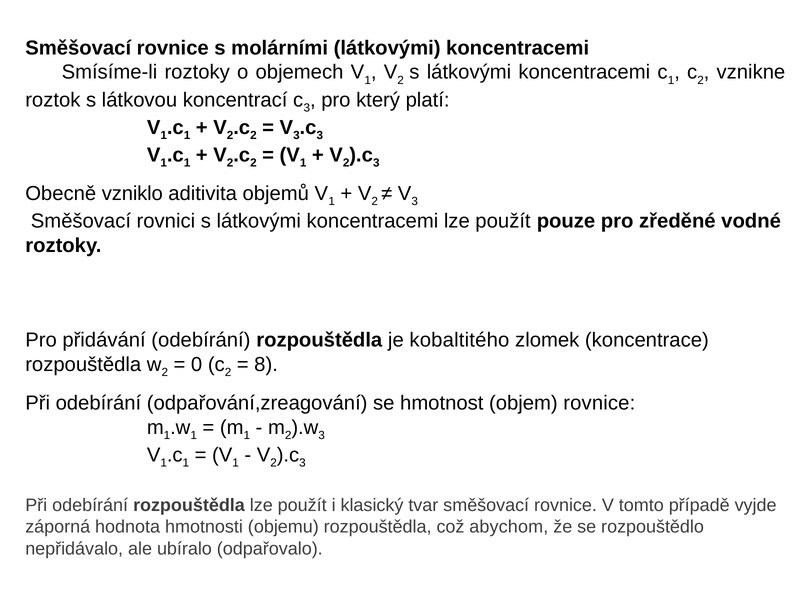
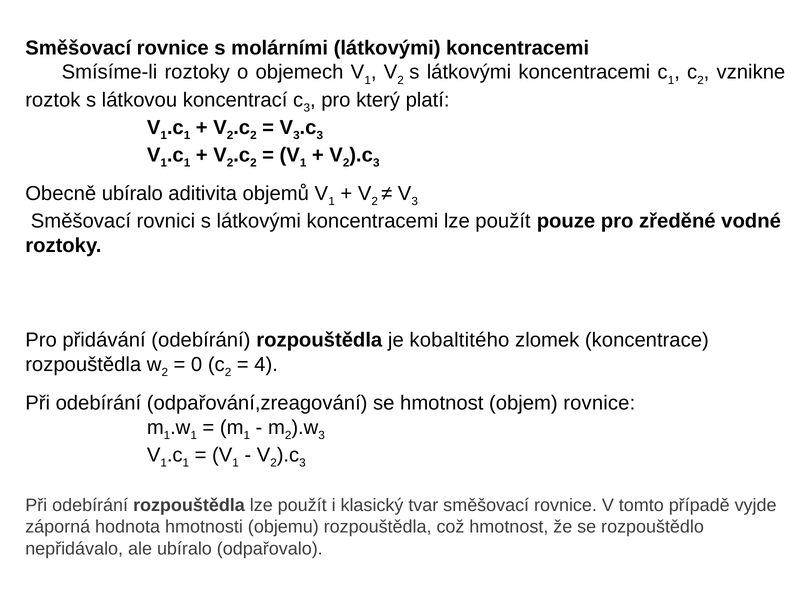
Obecně vzniklo: vzniklo -> ubíralo
8: 8 -> 4
což abychom: abychom -> hmotnost
